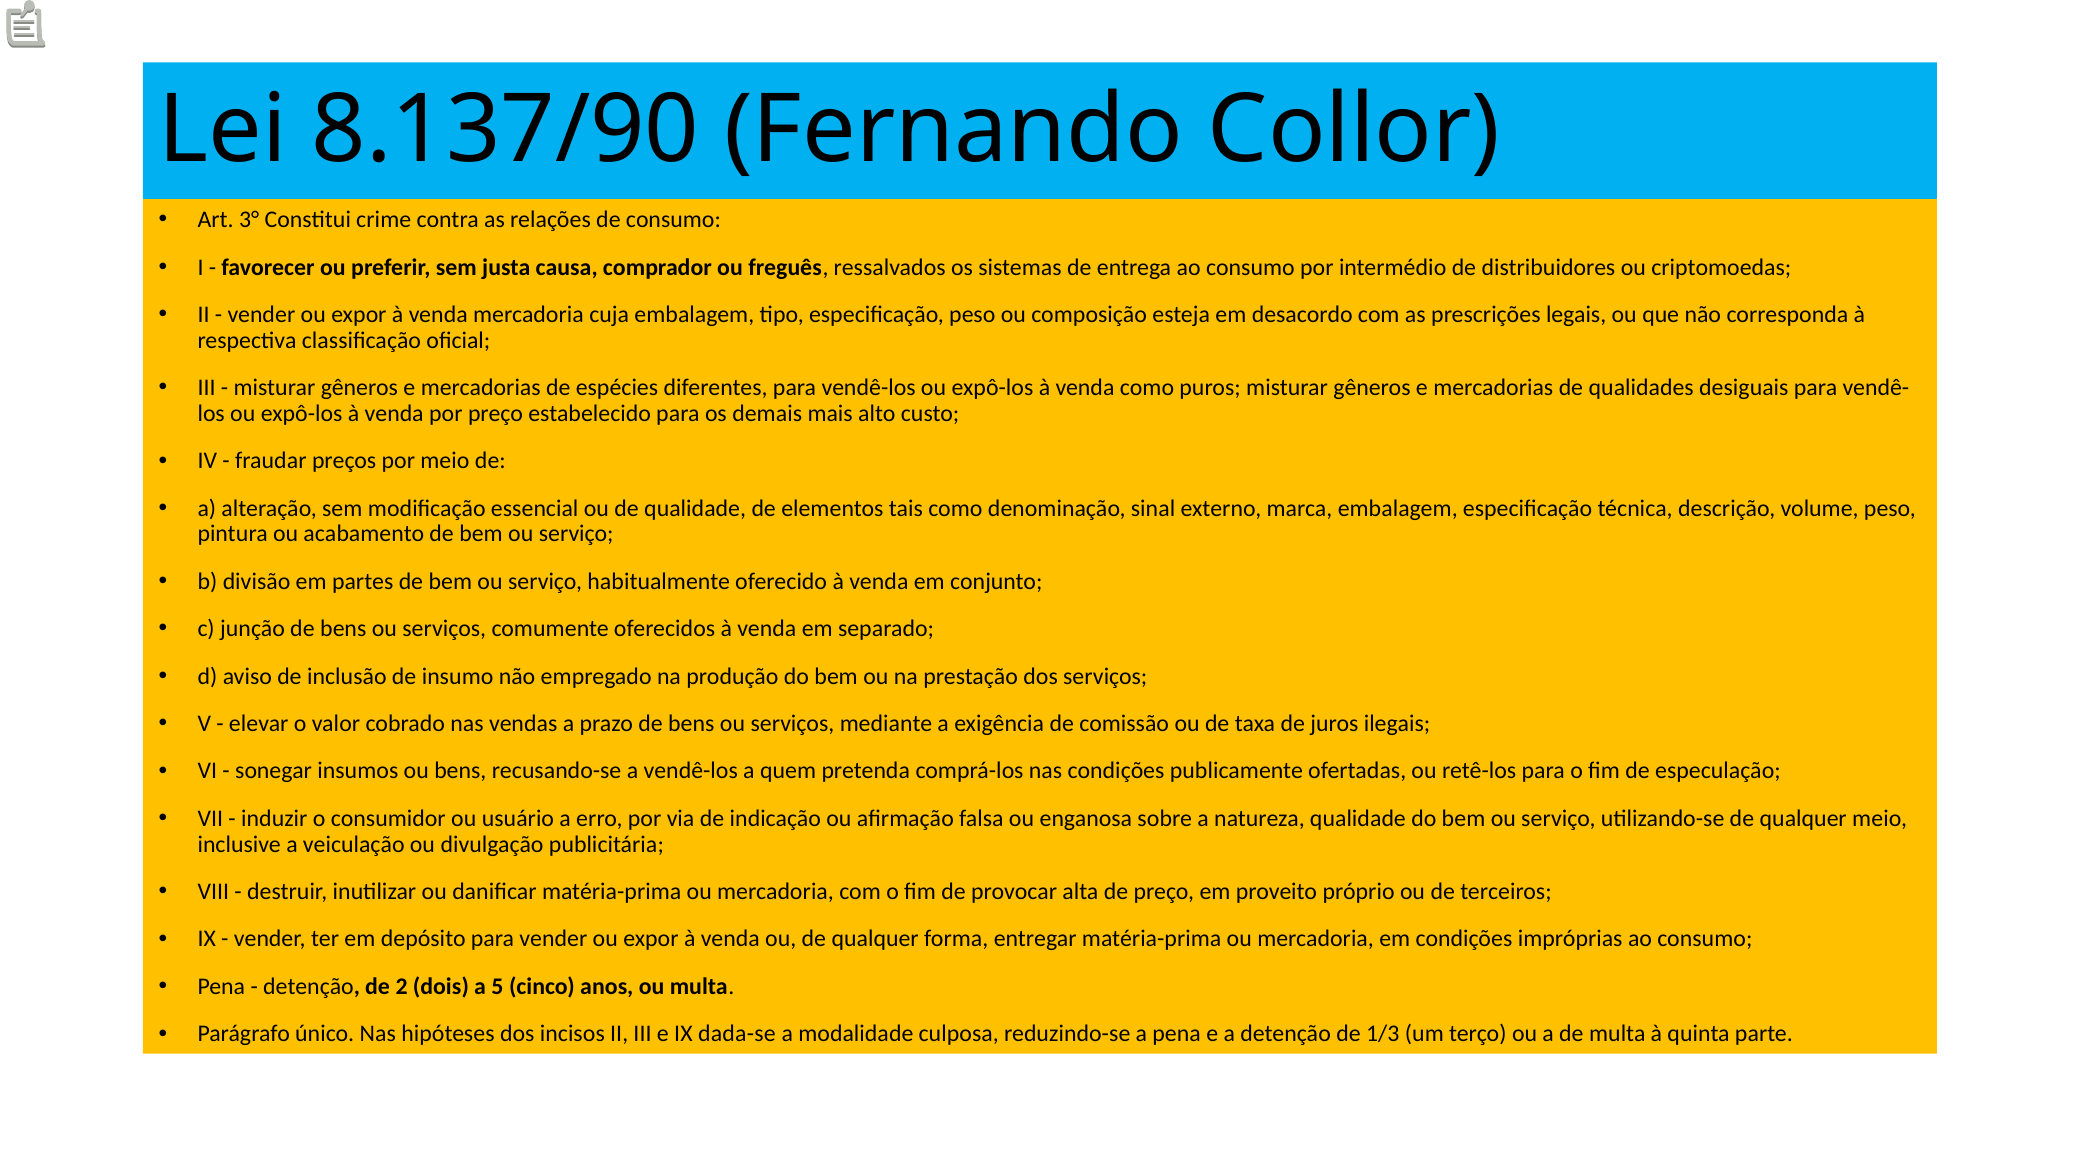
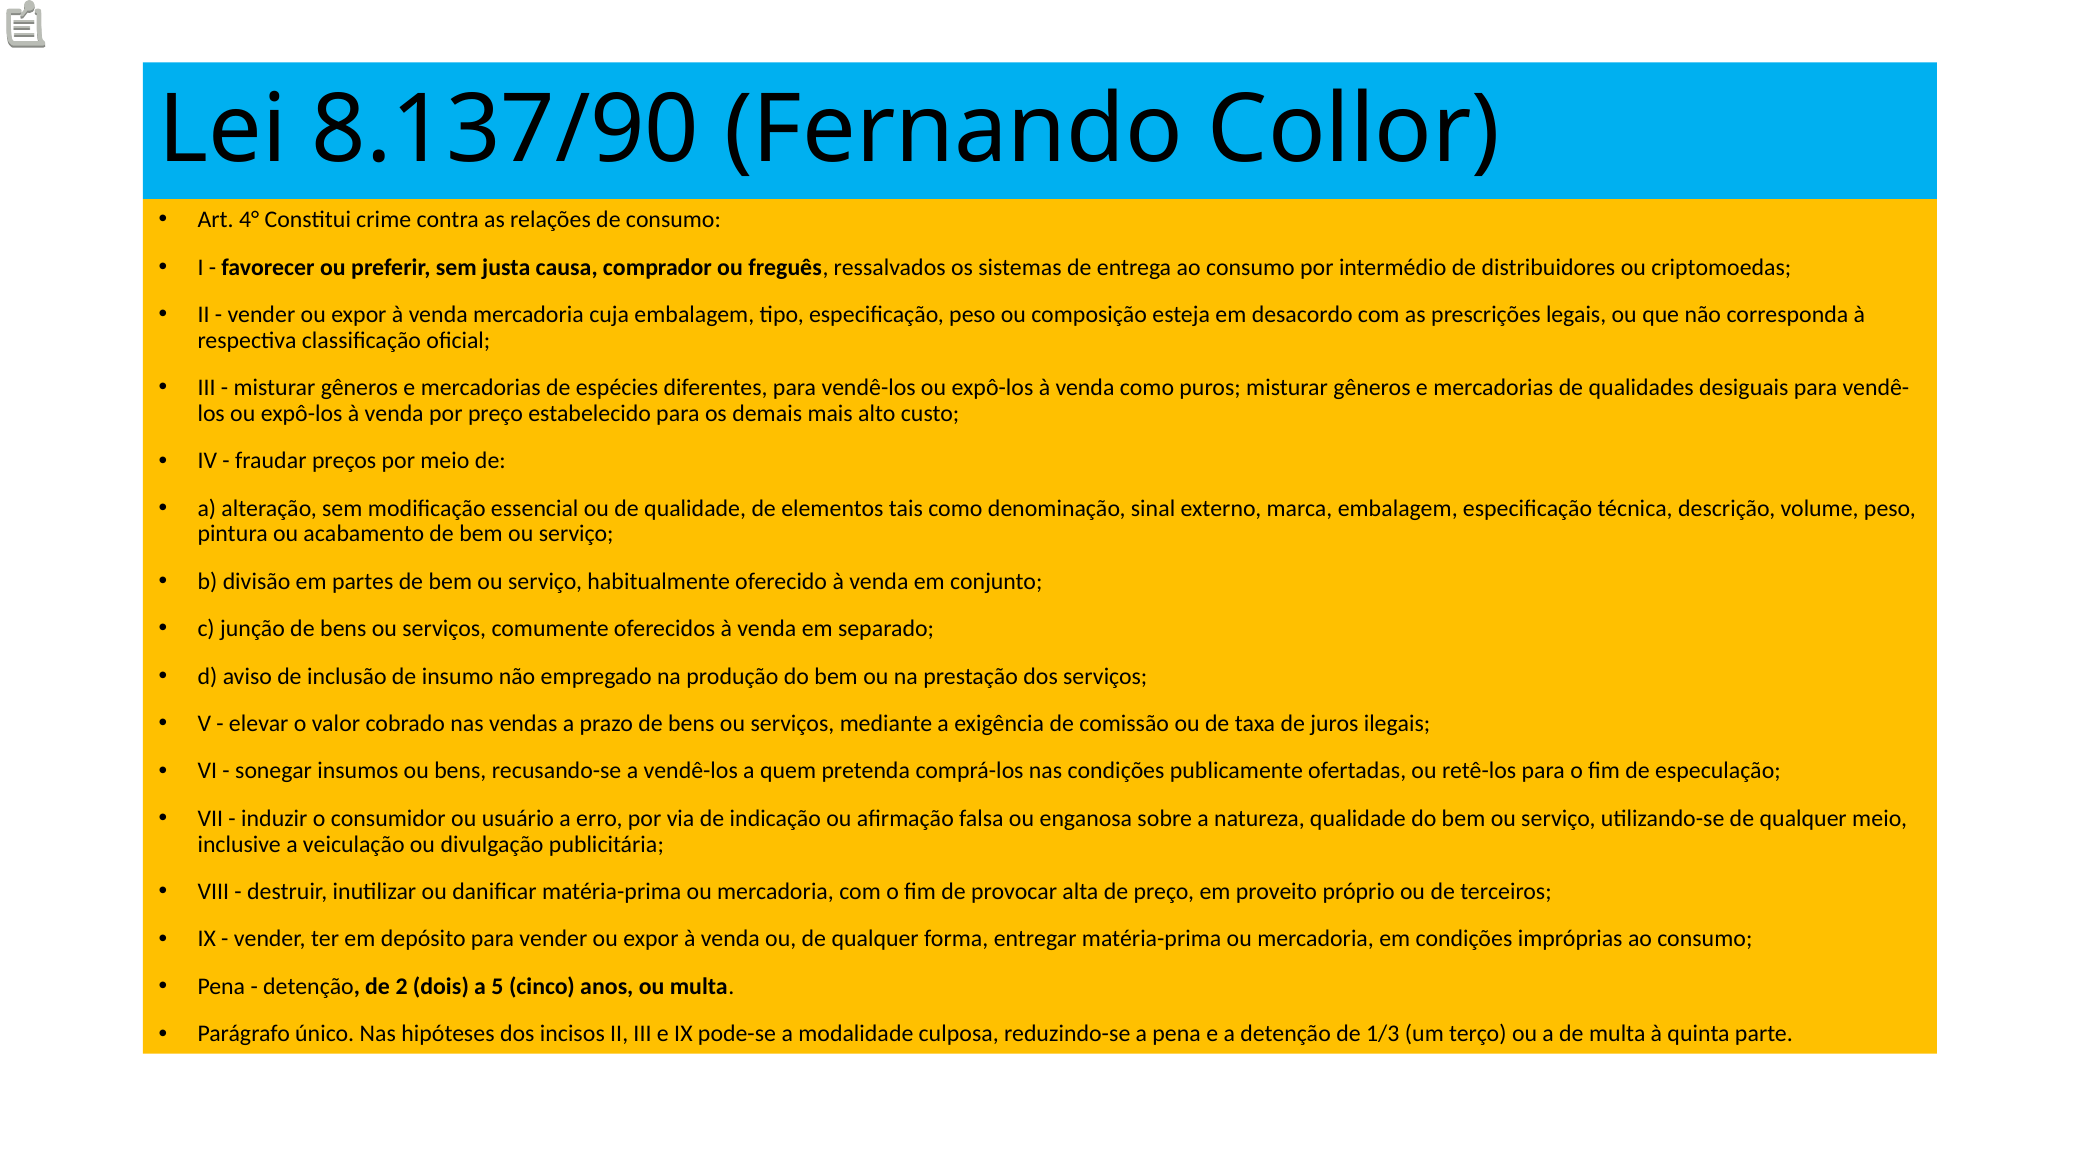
3°: 3° -> 4°
dada-se: dada-se -> pode-se
